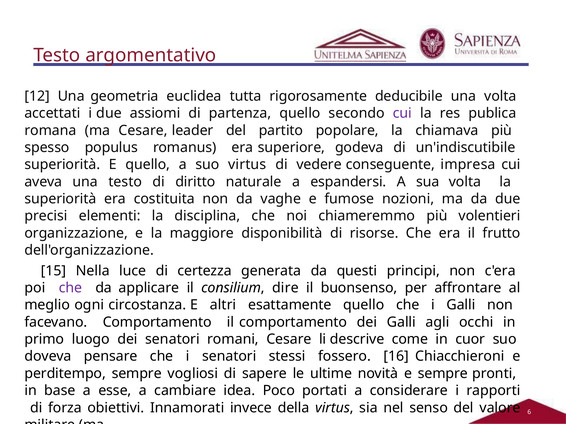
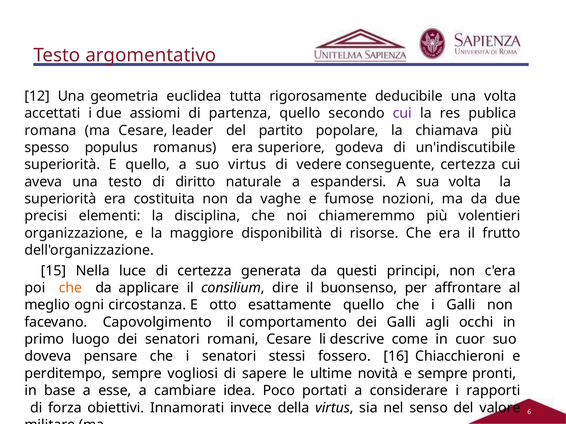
conseguente impresa: impresa -> certezza
che at (70, 288) colour: purple -> orange
altri: altri -> otto
facevano Comportamento: Comportamento -> Capovolgimento
